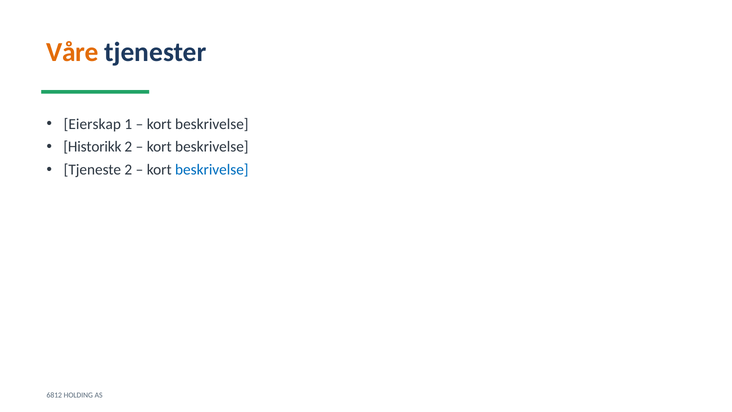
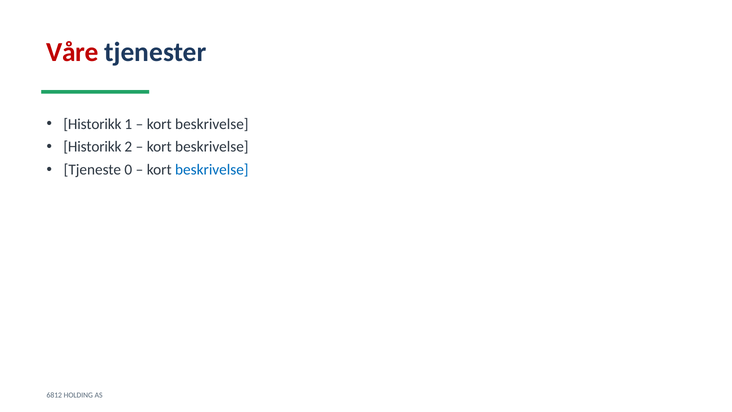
Våre colour: orange -> red
Eierskap at (92, 124): Eierskap -> Historikk
Tjeneste 2: 2 -> 0
